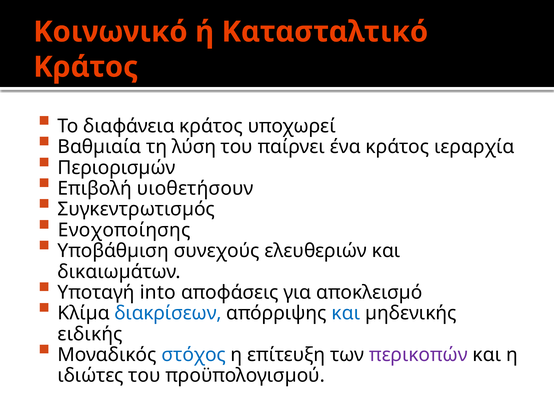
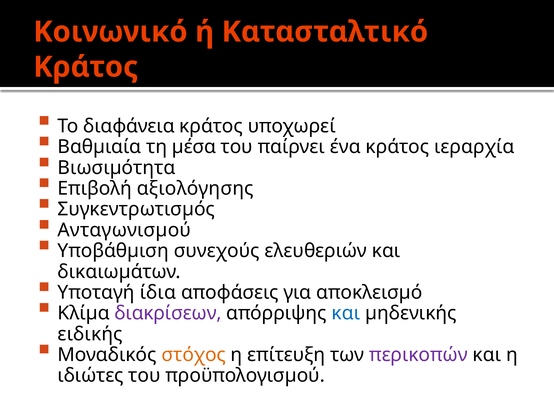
λύση: λύση -> µέσα
Περιορισµών: Περιορισµών -> Βιωσιµότητα
υιοθετήσουν: υιοθετήσουν -> αξιολόγησης
Ενοχοποίησης: Ενοχοποίησης -> Ανταγωνισµού
into: into -> ίδια
διακρίσεων colour: blue -> purple
στόχος colour: blue -> orange
